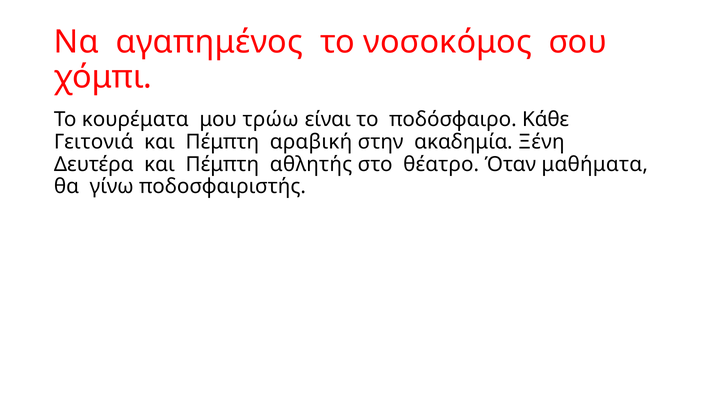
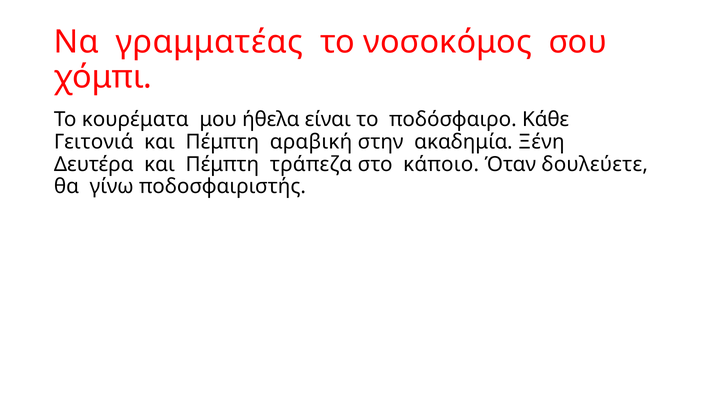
αγαπημένος: αγαπημένος -> γραμματέας
τρώω: τρώω -> ήθελα
αθλητής: αθλητής -> τράπεζα
θέατρο: θέατρο -> κάποιο
μαθήματα: μαθήματα -> δουλεύετε
